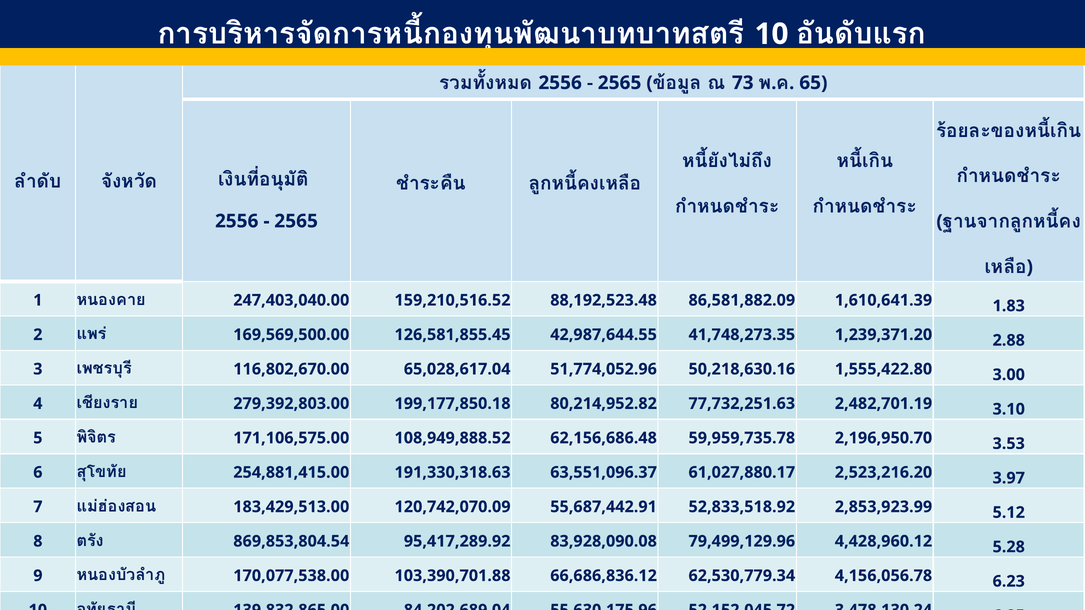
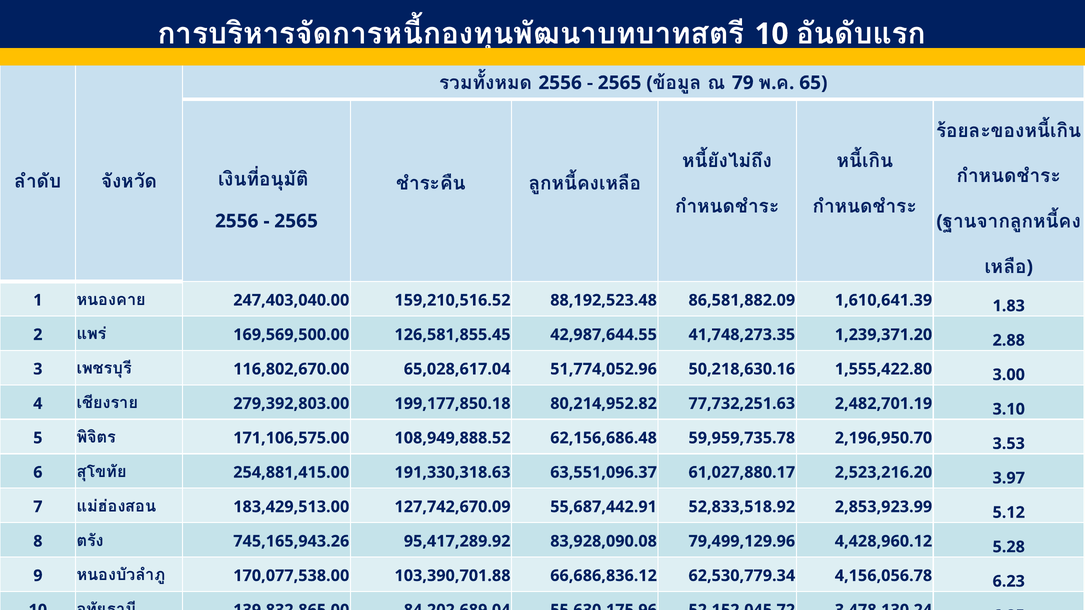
73: 73 -> 79
120,742,070.09: 120,742,070.09 -> 127,742,670.09
869,853,804.54: 869,853,804.54 -> 745,165,943.26
